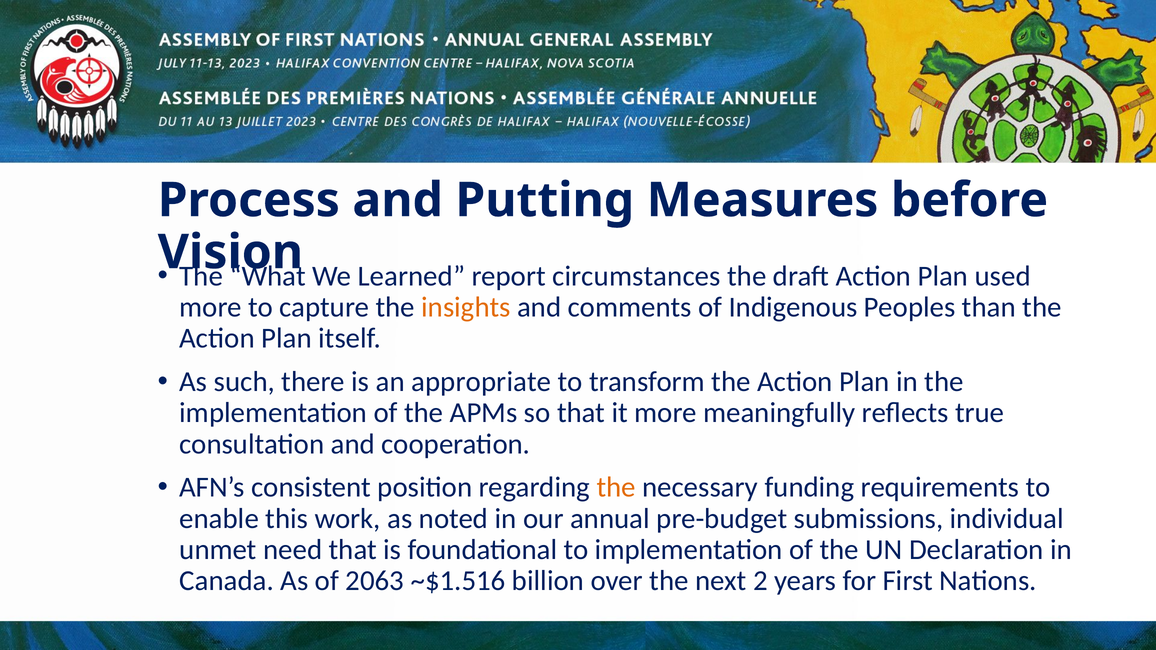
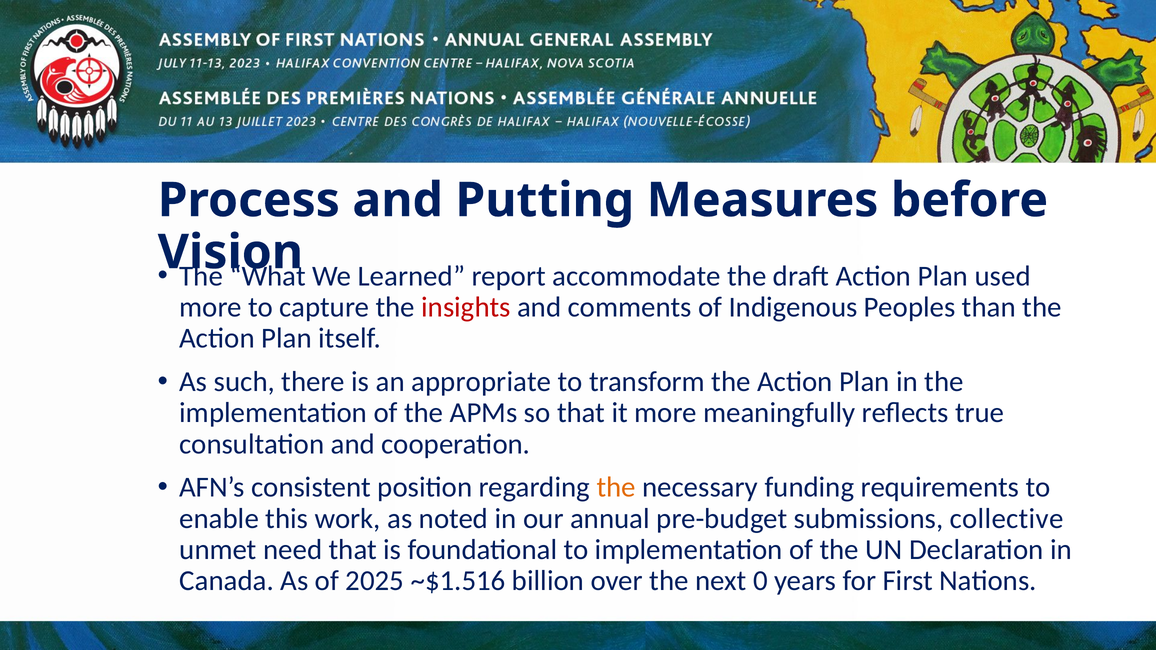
circumstances: circumstances -> accommodate
insights colour: orange -> red
individual: individual -> collective
2063: 2063 -> 2025
2: 2 -> 0
